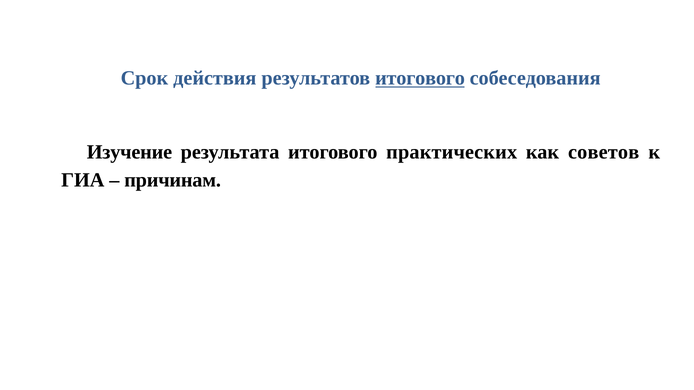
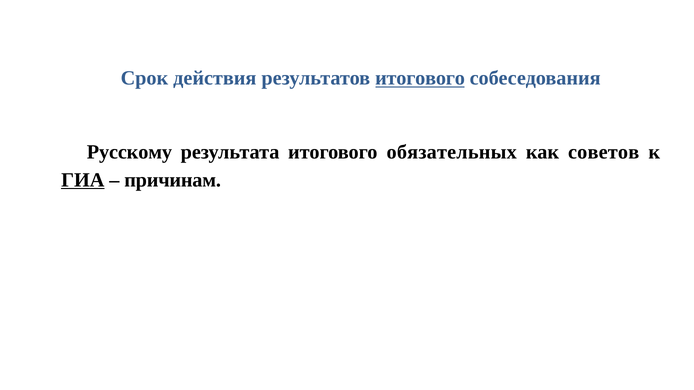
Изучение: Изучение -> Русскому
практических: практических -> обязательных
ГИА underline: none -> present
